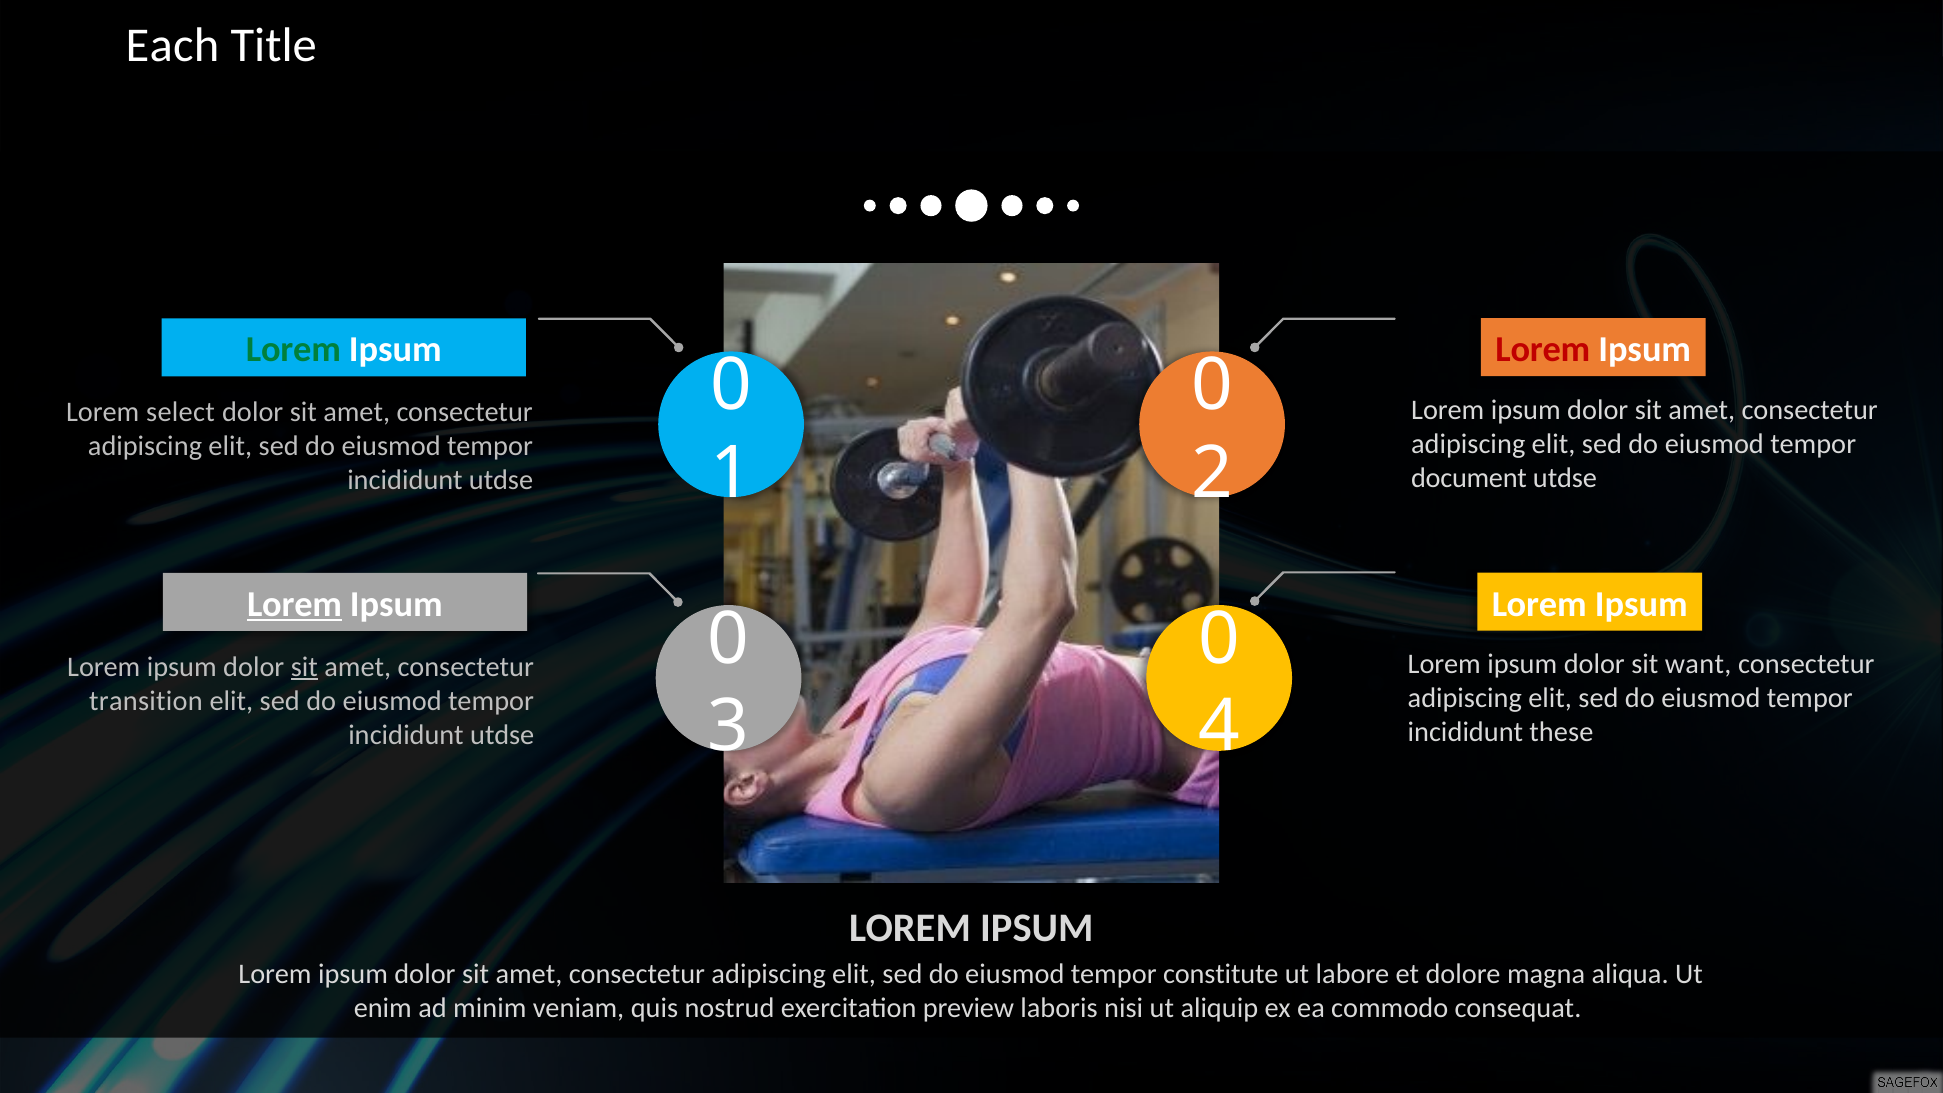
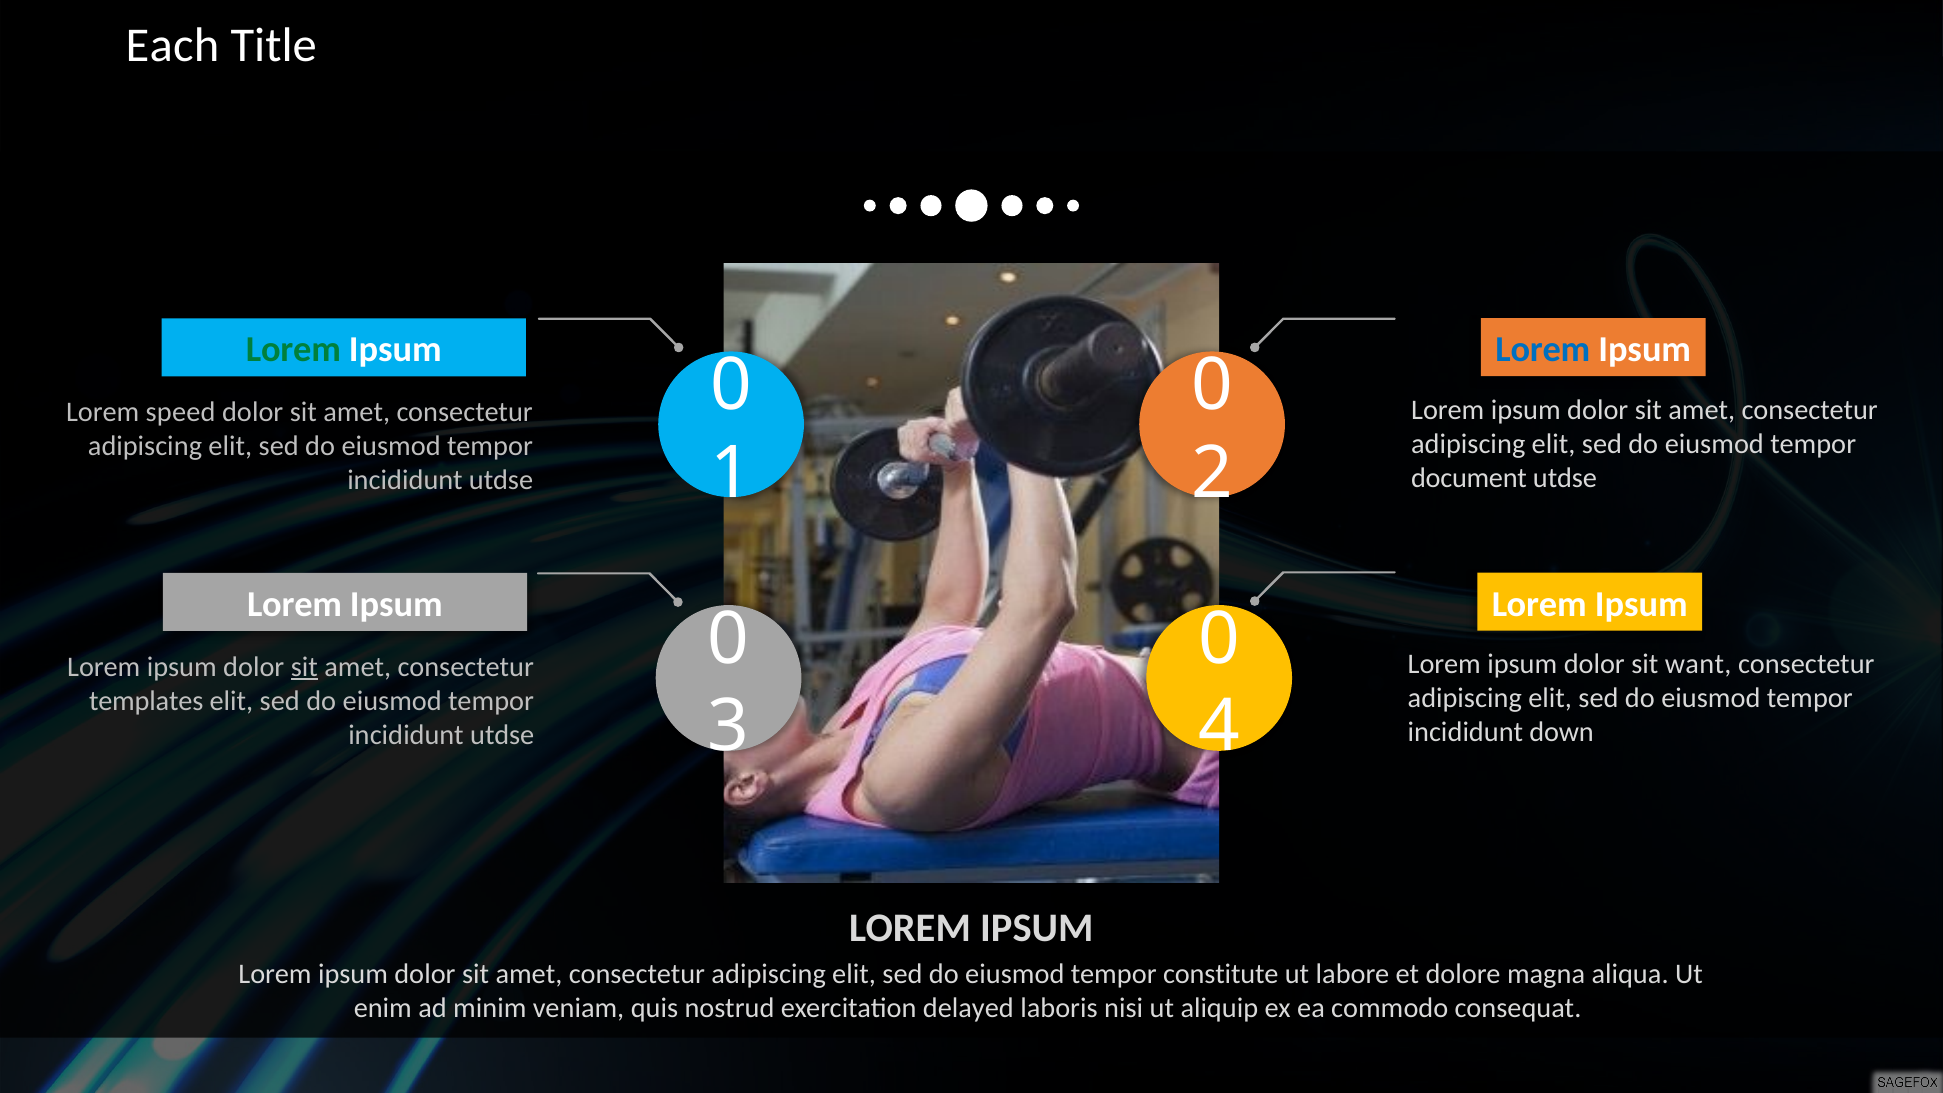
Lorem at (1543, 350) colour: red -> blue
select: select -> speed
Lorem at (295, 604) underline: present -> none
transition: transition -> templates
these: these -> down
preview: preview -> delayed
